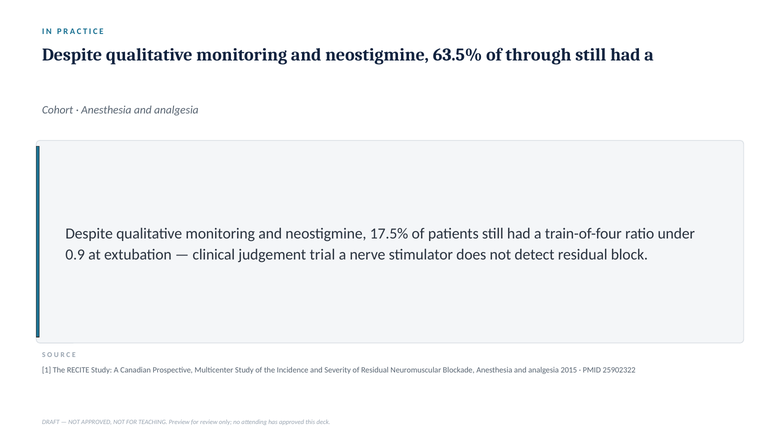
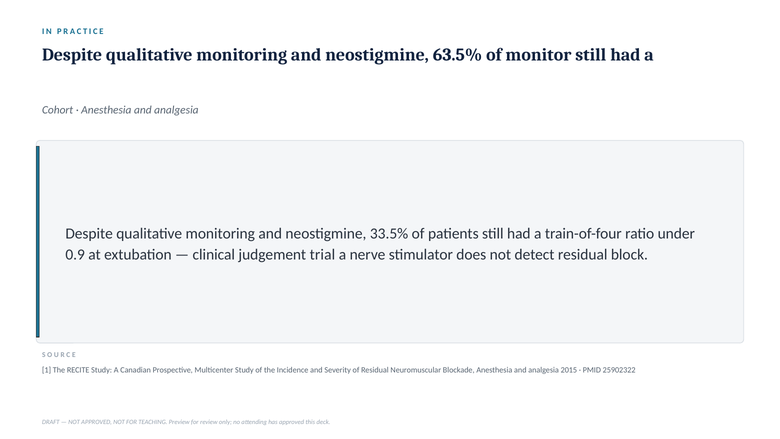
through: through -> monitor
17.5%: 17.5% -> 33.5%
